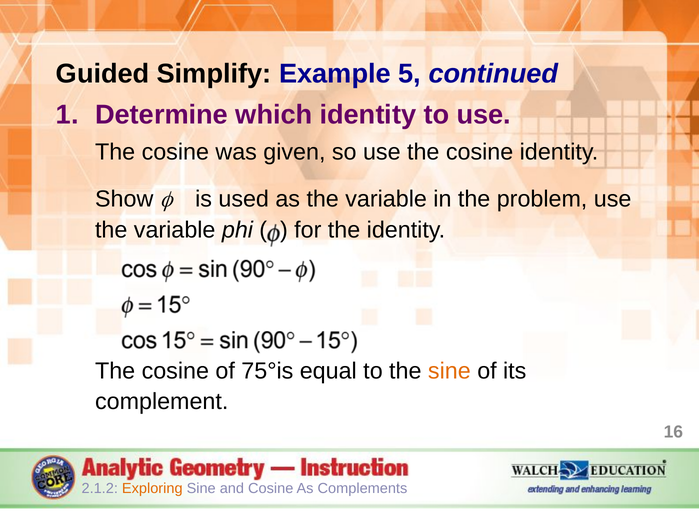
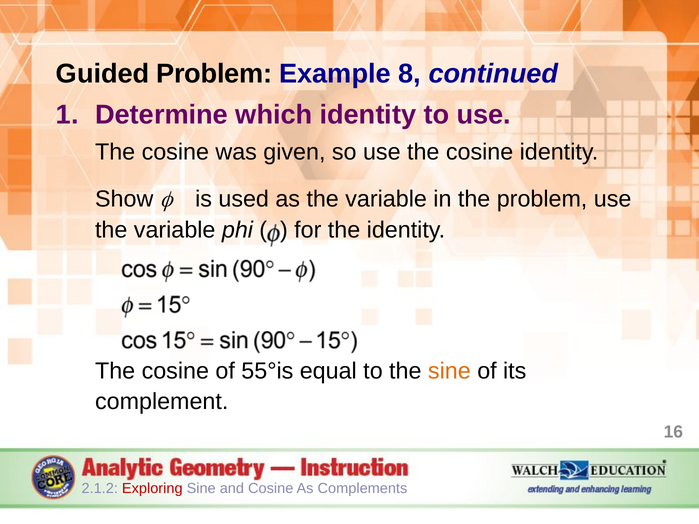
Guided Simplify: Simplify -> Problem
5: 5 -> 8
75°is: 75°is -> 55°is
Exploring colour: orange -> red
